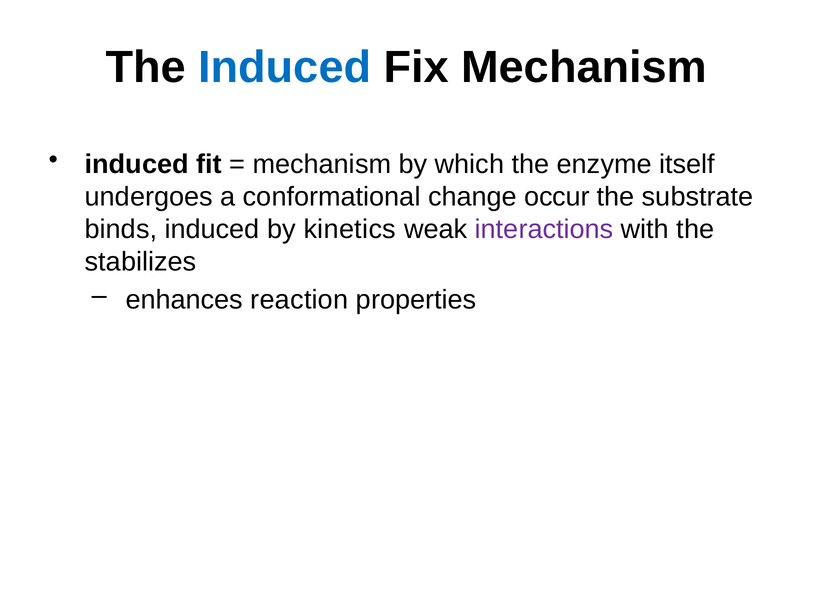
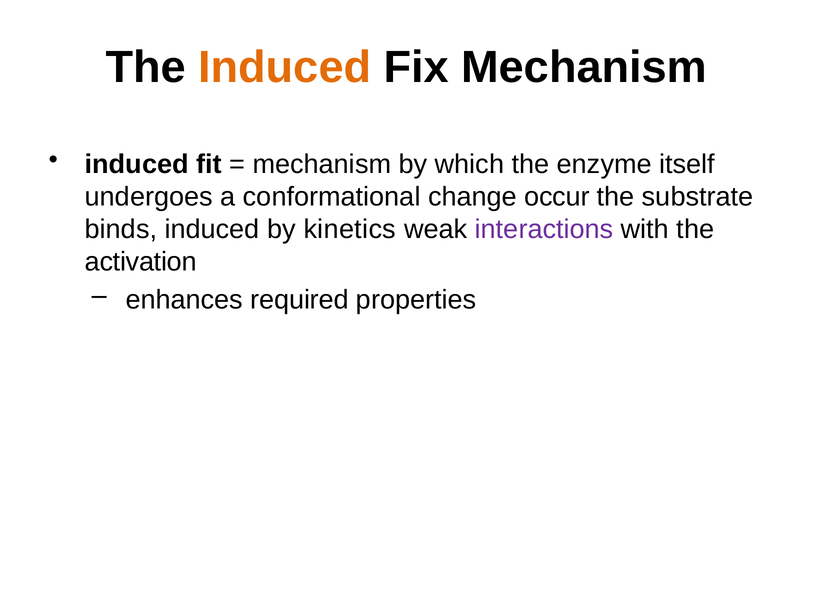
Induced at (285, 67) colour: blue -> orange
stabilizes: stabilizes -> activation
reaction: reaction -> required
